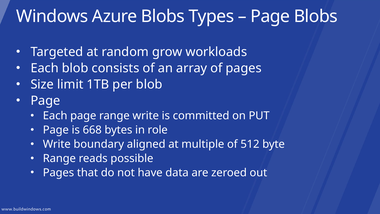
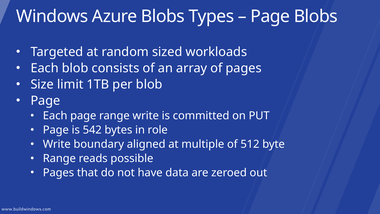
grow: grow -> sized
668: 668 -> 542
